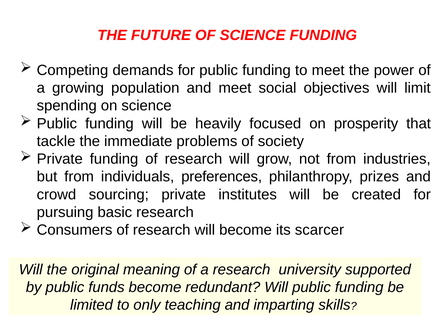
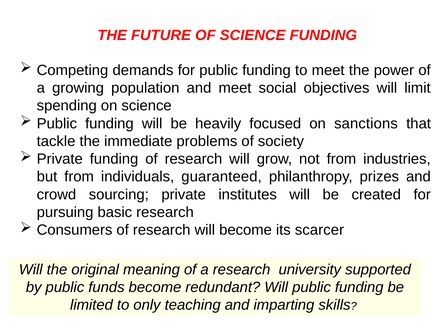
prosperity: prosperity -> sanctions
preferences: preferences -> guaranteed
